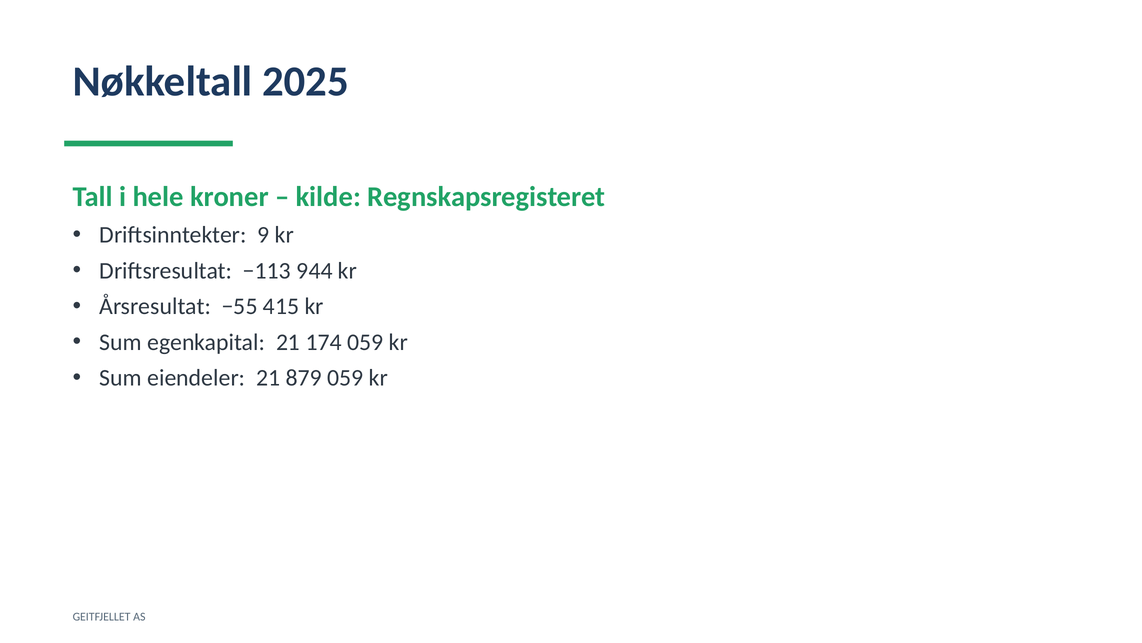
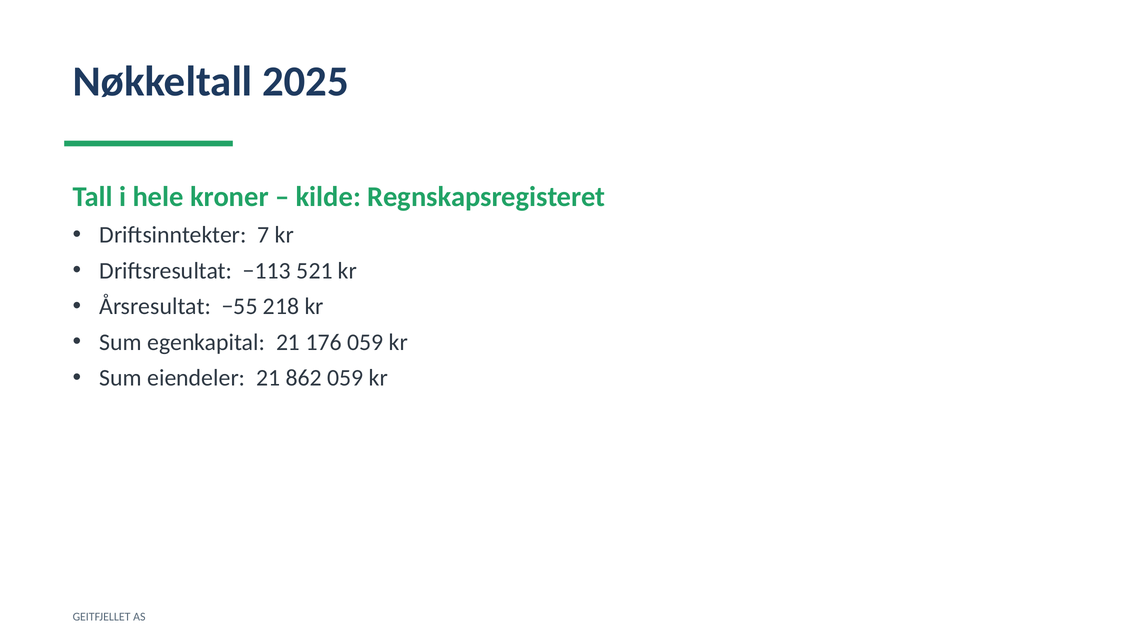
9: 9 -> 7
944: 944 -> 521
415: 415 -> 218
174: 174 -> 176
879: 879 -> 862
